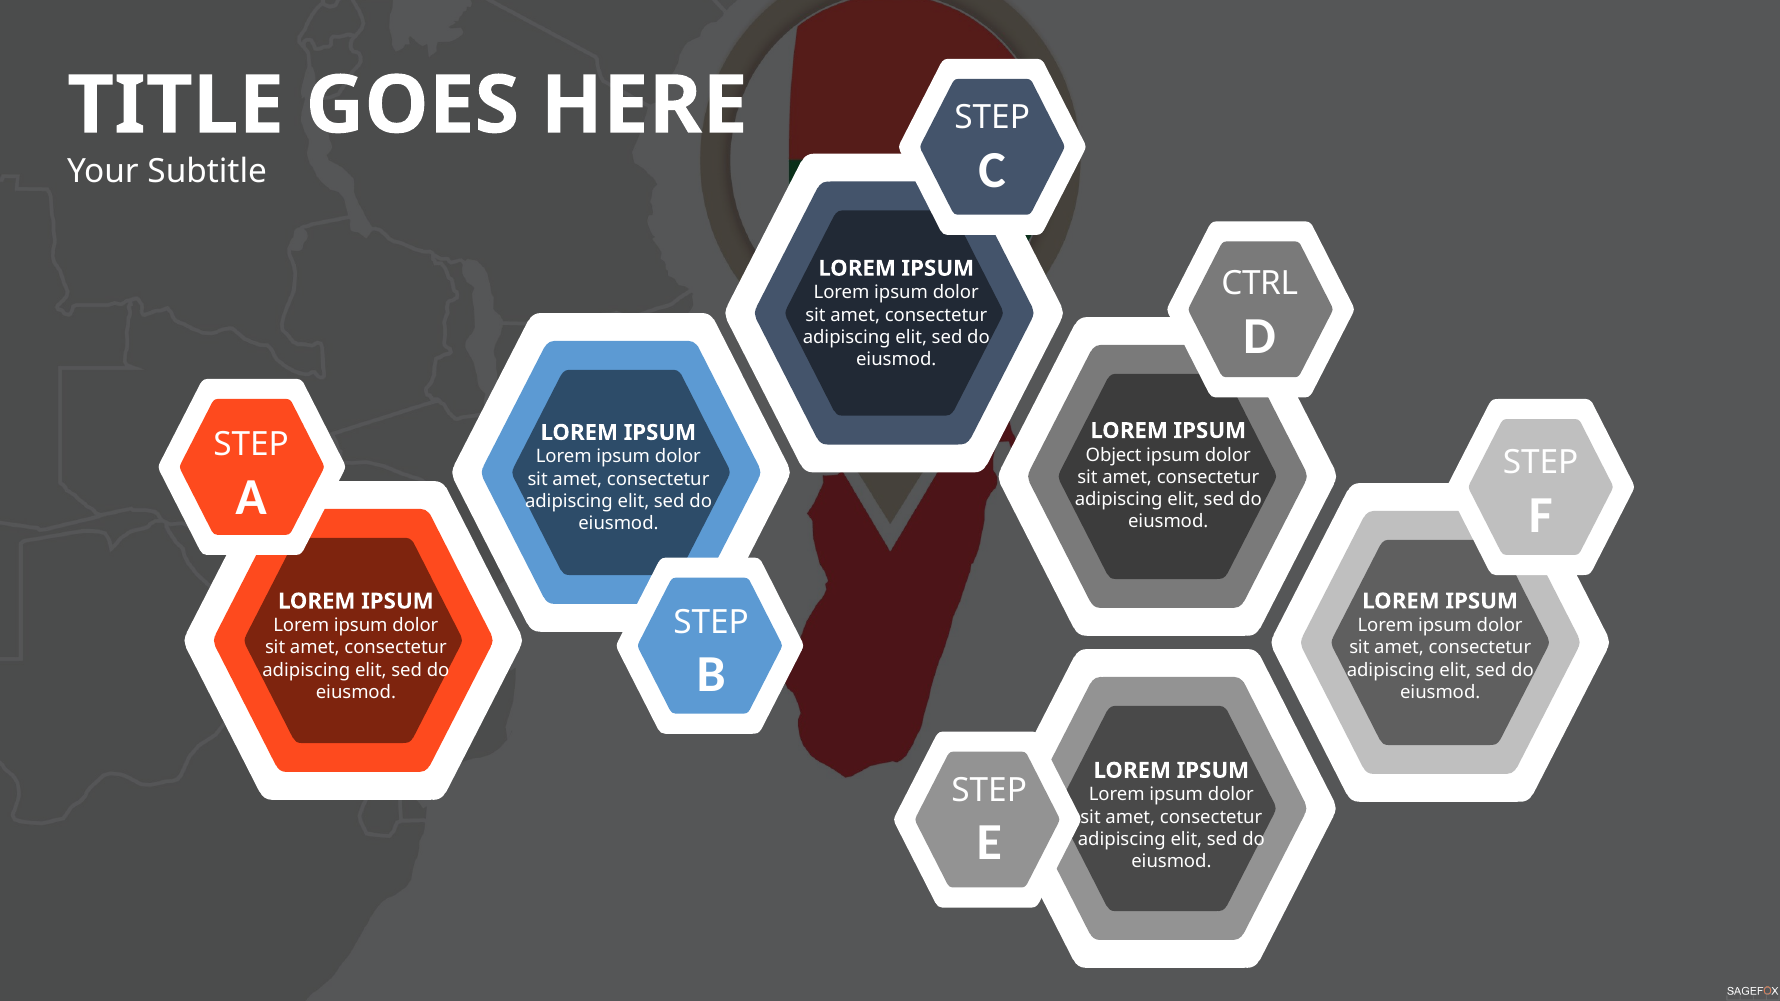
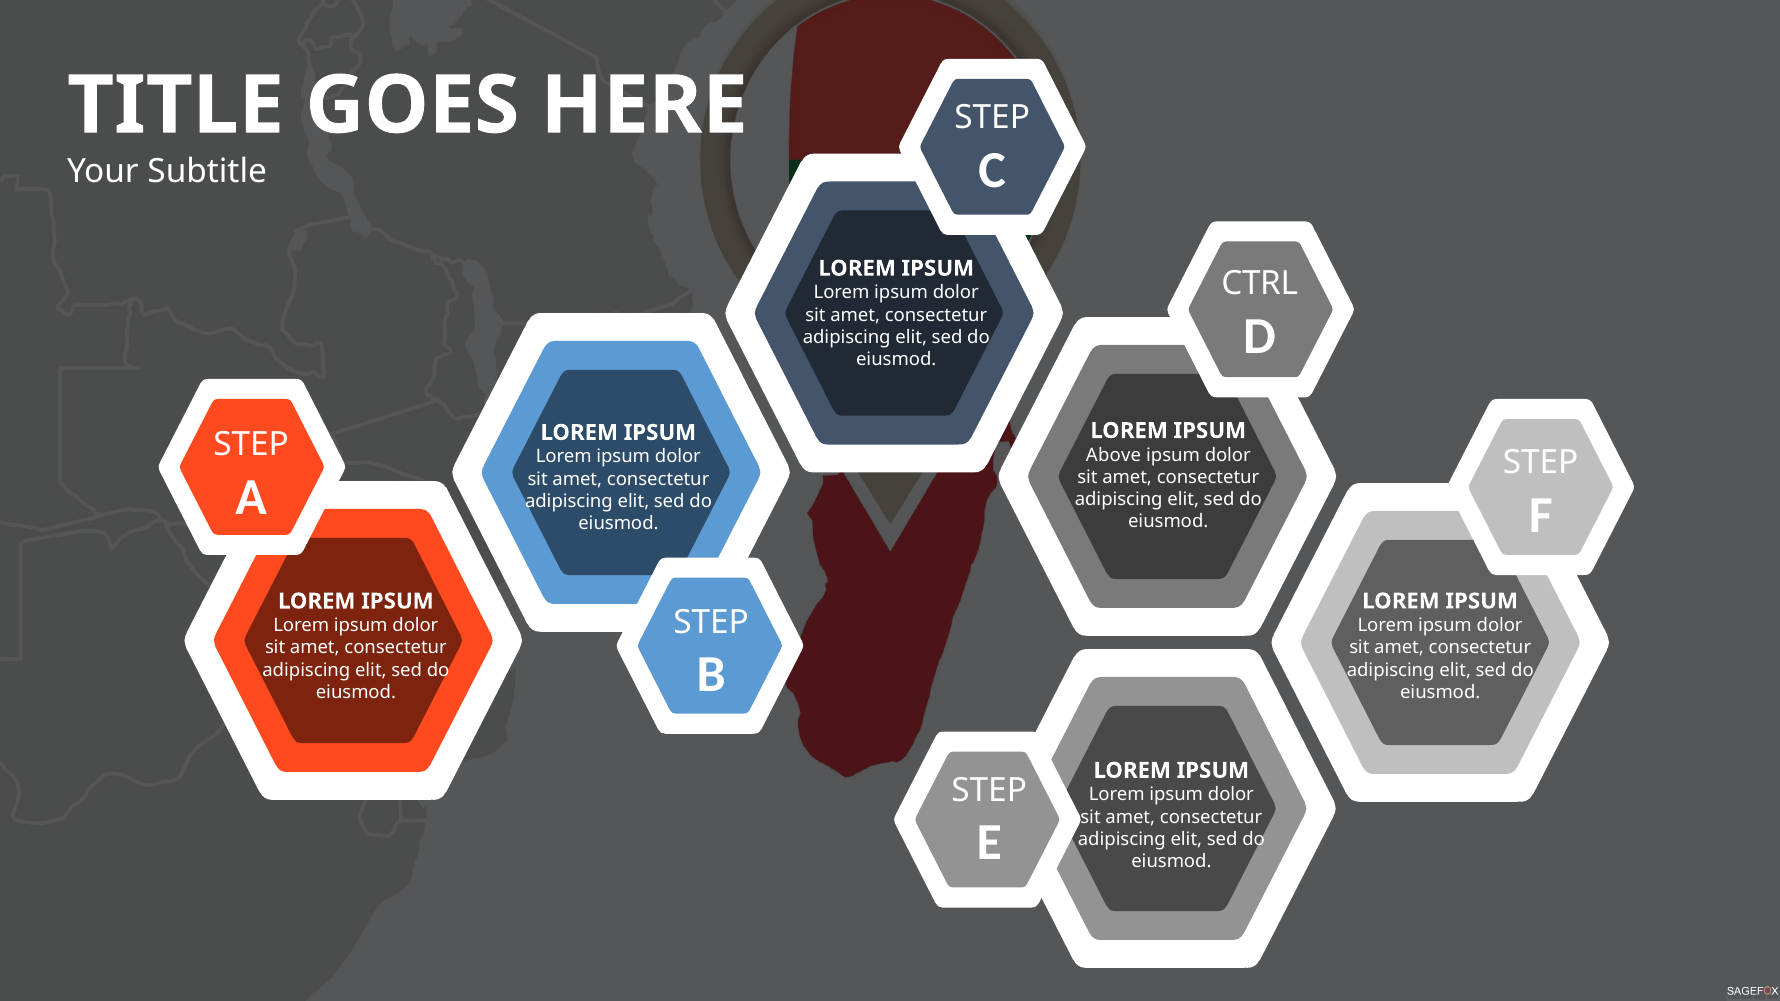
Object: Object -> Above
